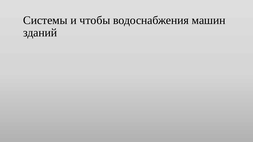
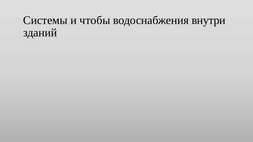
машин: машин -> внутри
